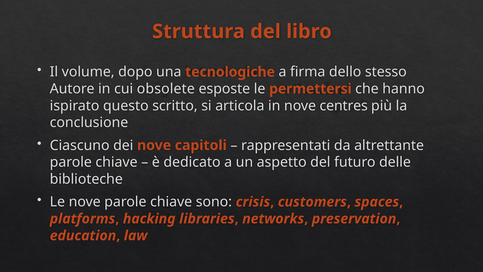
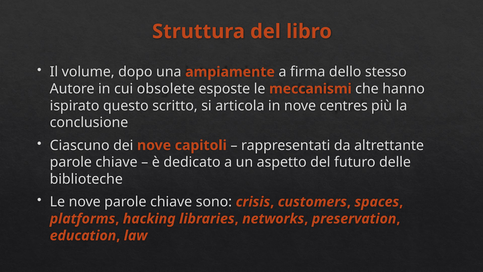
tecnologiche: tecnologiche -> ampiamente
permettersi: permettersi -> meccanismi
